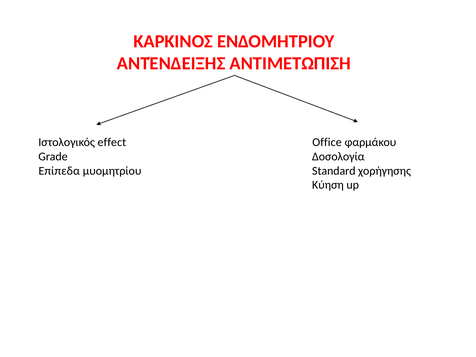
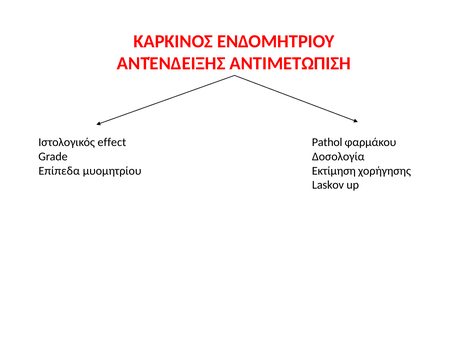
Office: Office -> Pathol
Standard: Standard -> Εκτίμηση
Κύηση: Κύηση -> Laskov
